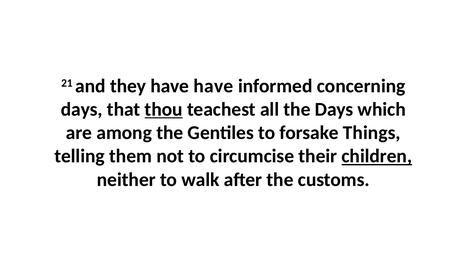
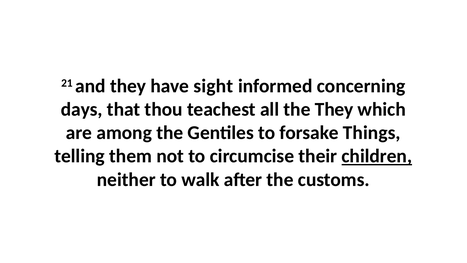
have have: have -> sight
thou underline: present -> none
the Days: Days -> They
